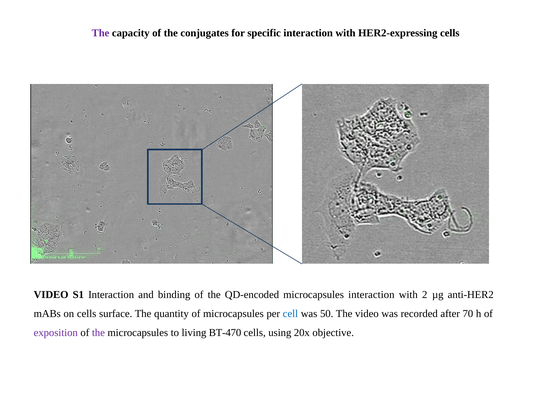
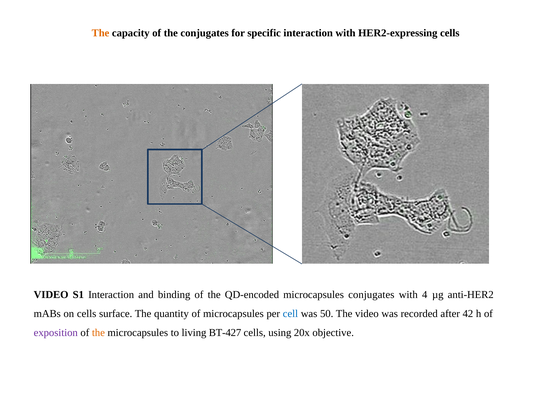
The at (101, 33) colour: purple -> orange
microcapsules interaction: interaction -> conjugates
2: 2 -> 4
70: 70 -> 42
the at (98, 333) colour: purple -> orange
BT-470: BT-470 -> BT-427
